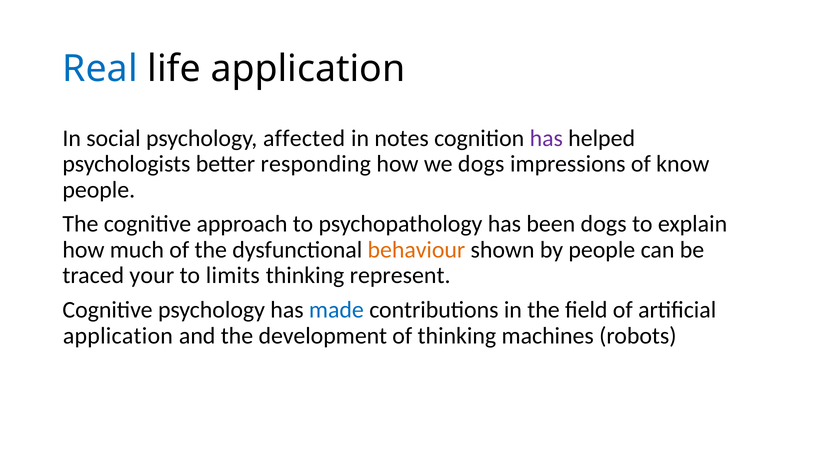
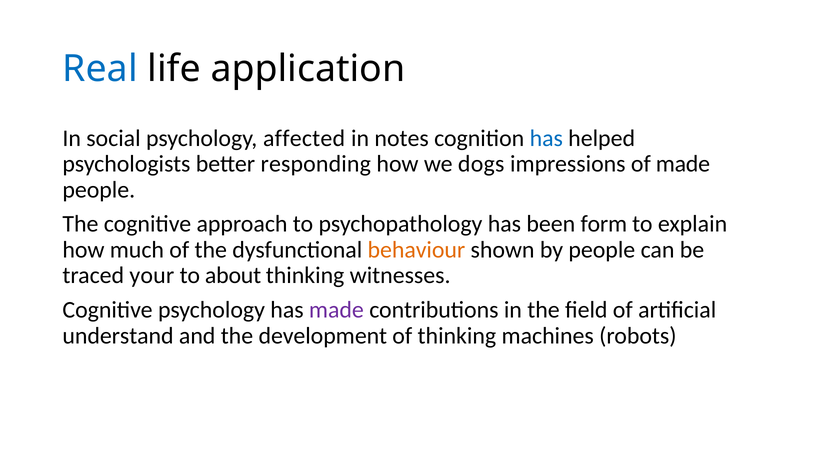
has at (546, 138) colour: purple -> blue
of know: know -> made
been dogs: dogs -> form
limits: limits -> about
represent: represent -> witnesses
made at (336, 310) colour: blue -> purple
application at (118, 336): application -> understand
